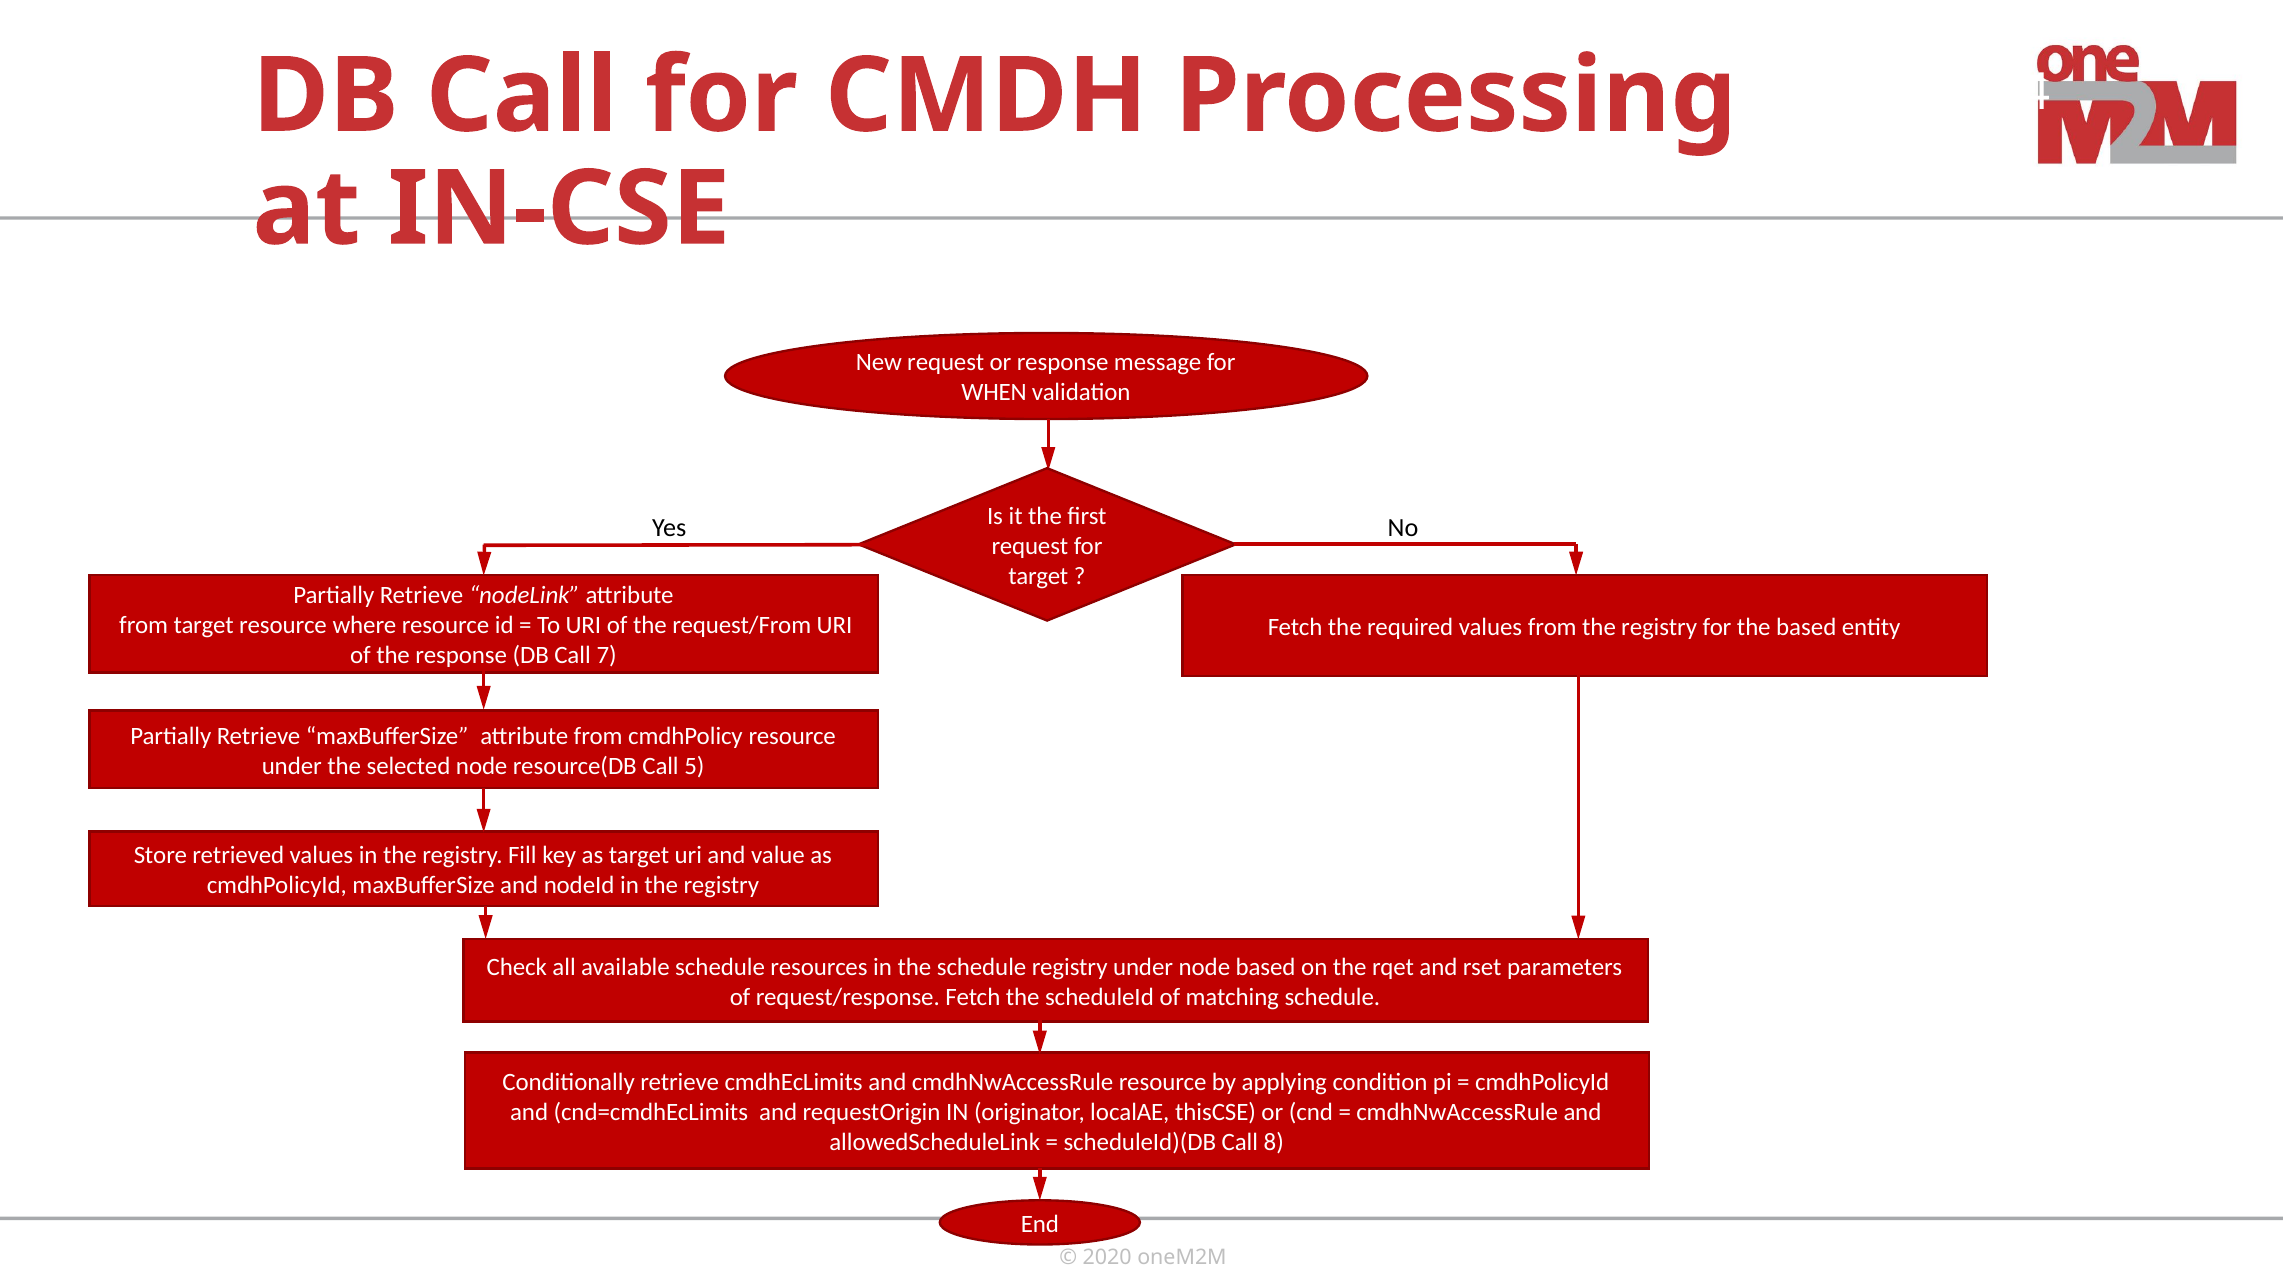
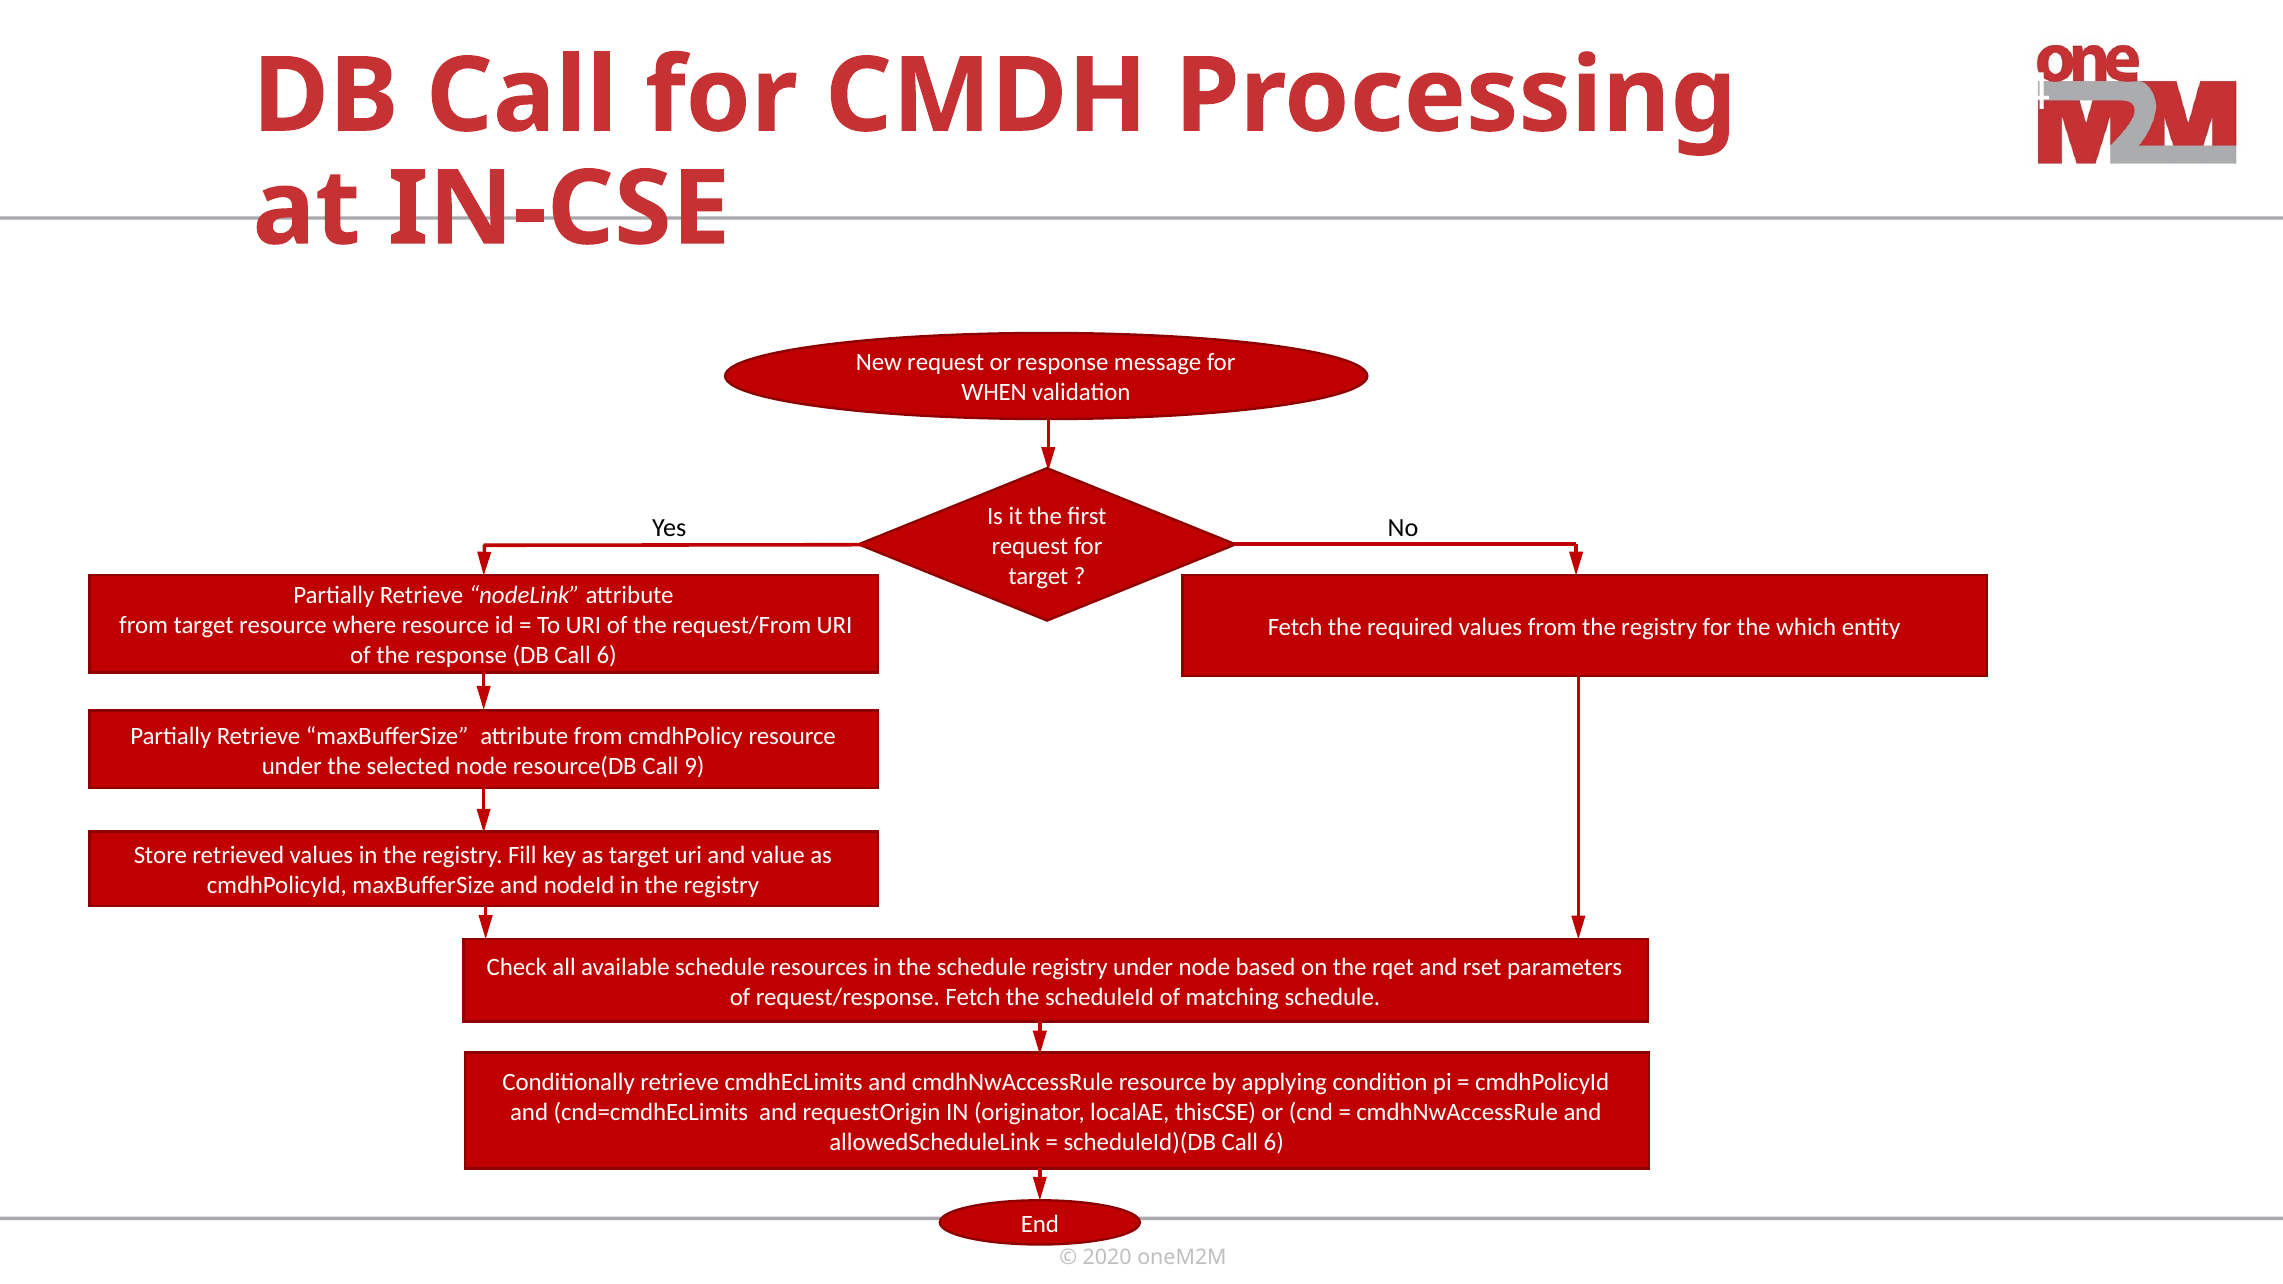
the based: based -> which
DB Call 7: 7 -> 6
5: 5 -> 9
scheduleId)(DB Call 8: 8 -> 6
